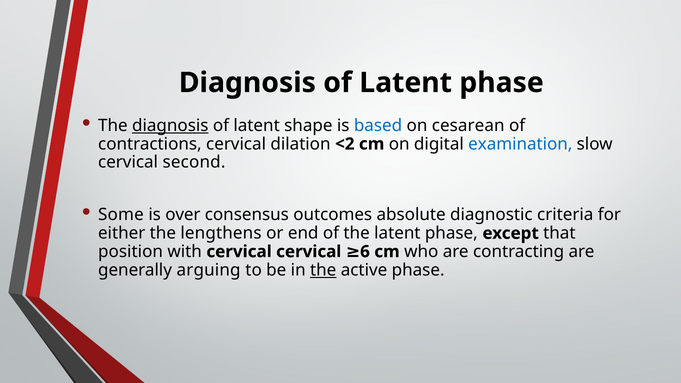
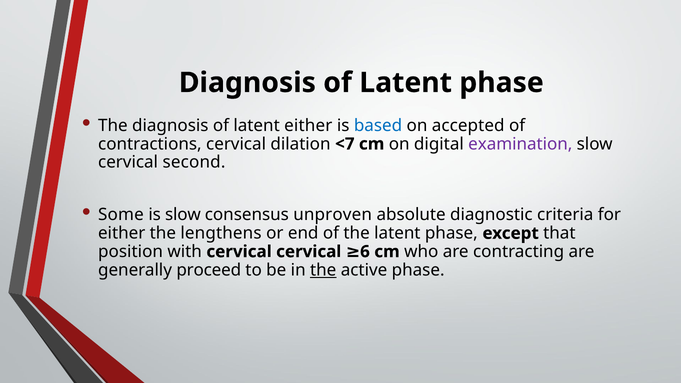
diagnosis at (170, 126) underline: present -> none
latent shape: shape -> either
cesarean: cesarean -> accepted
<2: <2 -> <7
examination colour: blue -> purple
is over: over -> slow
outcomes: outcomes -> unproven
arguing: arguing -> proceed
